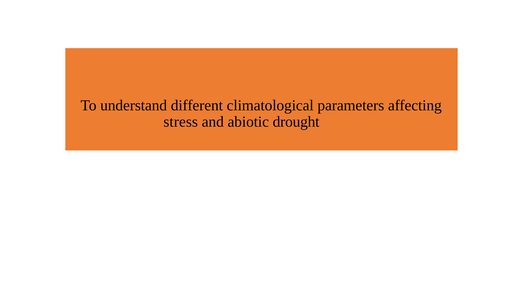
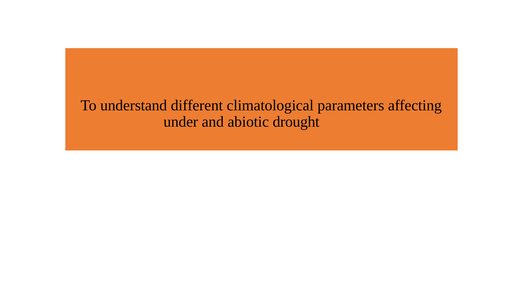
stress: stress -> under
